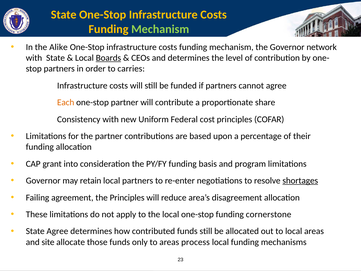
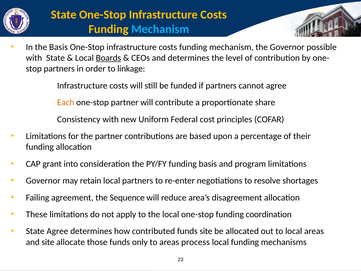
Mechanism at (160, 29) colour: light green -> light blue
the Alike: Alike -> Basis
network: network -> possible
carries: carries -> linkage
shortages underline: present -> none
the Principles: Principles -> Sequence
cornerstone: cornerstone -> coordination
funds still: still -> site
